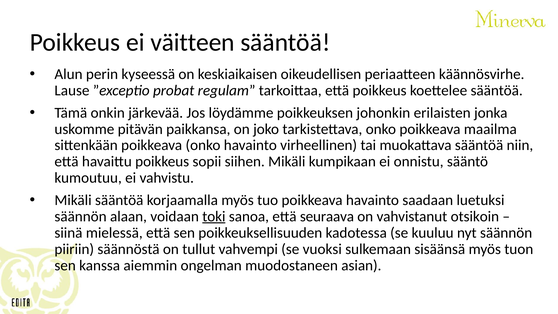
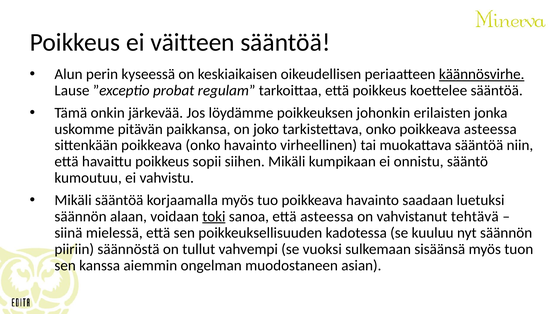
käännösvirhe underline: none -> present
poikkeava maailma: maailma -> asteessa
että seuraava: seuraava -> asteessa
otsikoin: otsikoin -> tehtävä
